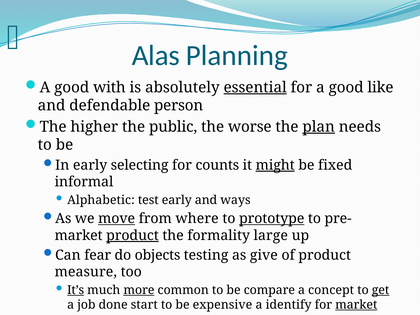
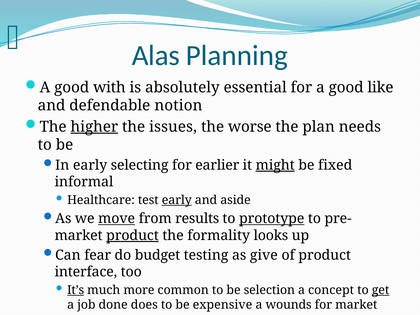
essential underline: present -> none
person: person -> notion
higher underline: none -> present
public: public -> issues
plan underline: present -> none
counts: counts -> earlier
Alphabetic: Alphabetic -> Healthcare
early at (177, 200) underline: none -> present
ways: ways -> aside
where: where -> results
large: large -> looks
objects: objects -> budget
measure: measure -> interface
more underline: present -> none
compare: compare -> selection
start: start -> does
identify: identify -> wounds
market at (356, 305) underline: present -> none
